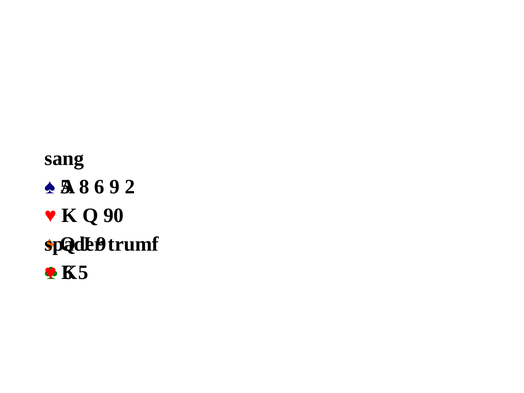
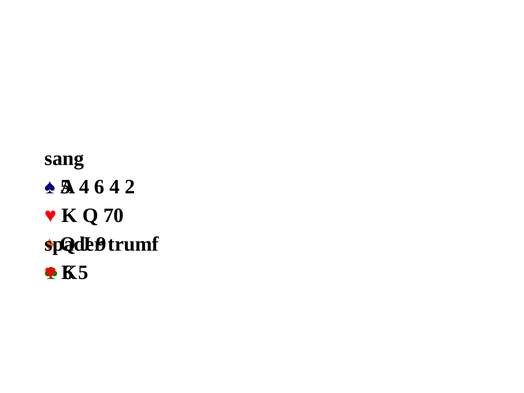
8 at (84, 187): 8 -> 4
6 9: 9 -> 4
90: 90 -> 70
